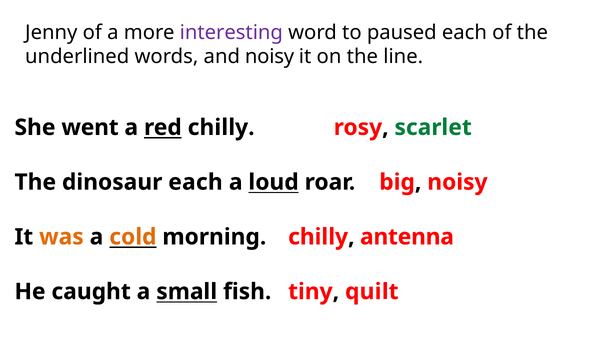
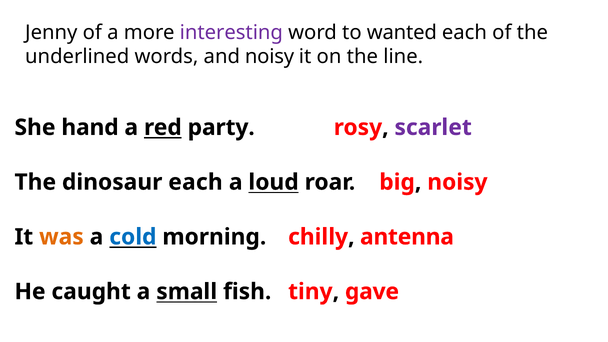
paused: paused -> wanted
went: went -> hand
red chilly: chilly -> party
scarlet colour: green -> purple
cold colour: orange -> blue
quilt: quilt -> gave
